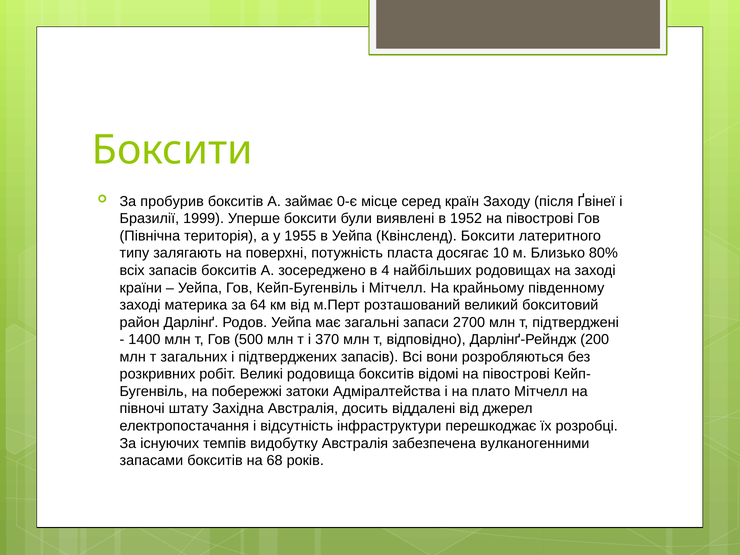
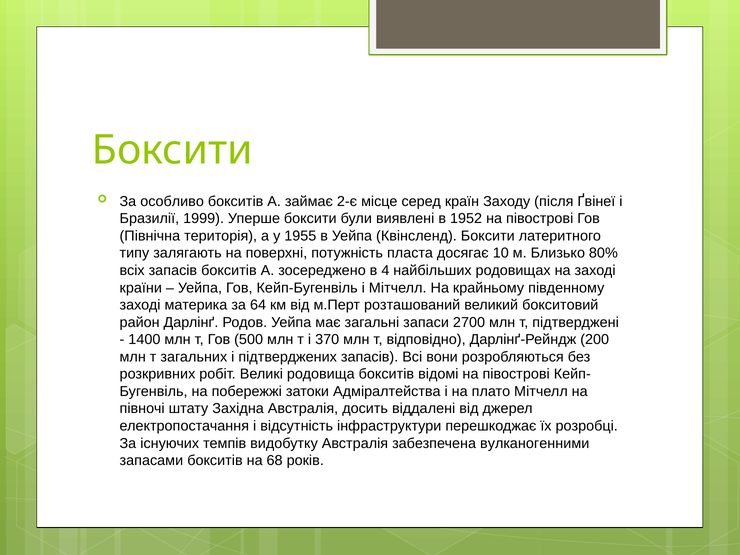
пробурив: пробурив -> особливо
0-є: 0-є -> 2-є
